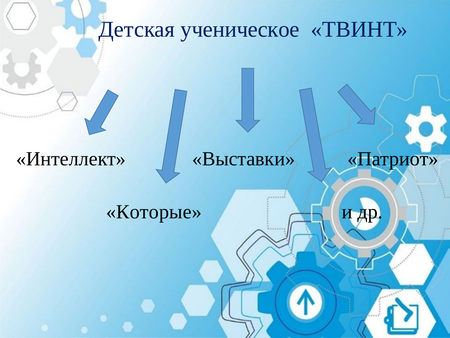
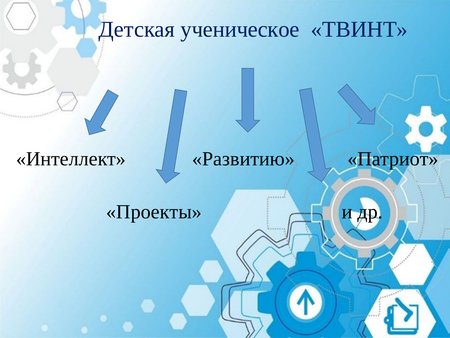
Выставки: Выставки -> Развитию
Которые: Которые -> Проекты
